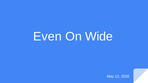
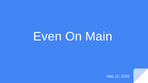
Wide: Wide -> Main
